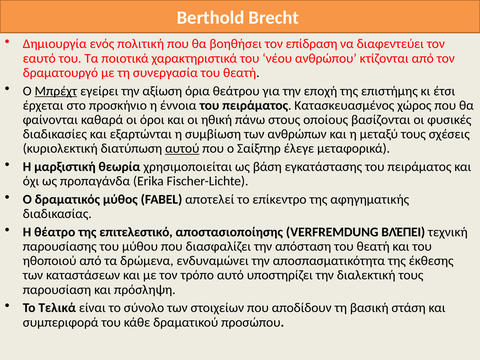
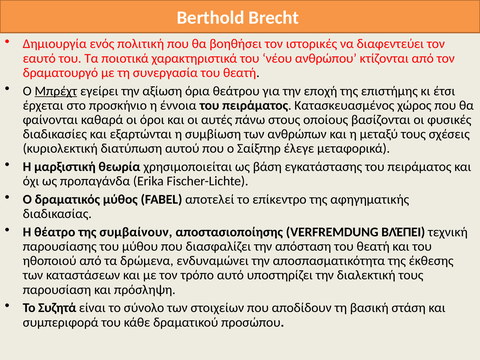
επίδραση: επίδραση -> ιστορικές
ηθική: ηθική -> αυτές
αυτού underline: present -> none
επιτελεστικό: επιτελεστικό -> συμβαίνουν
Τελικά: Τελικά -> Συζητά
